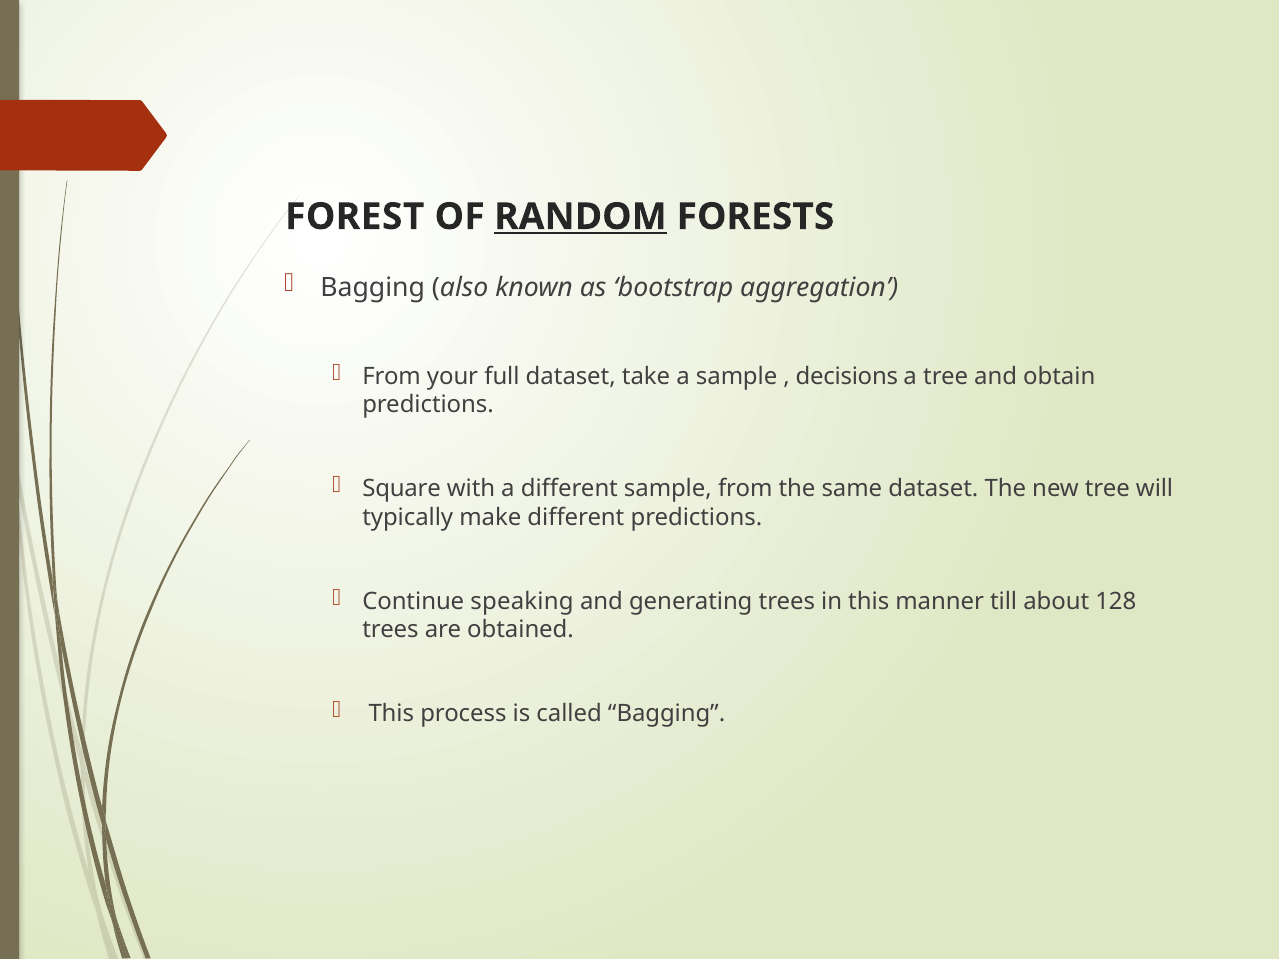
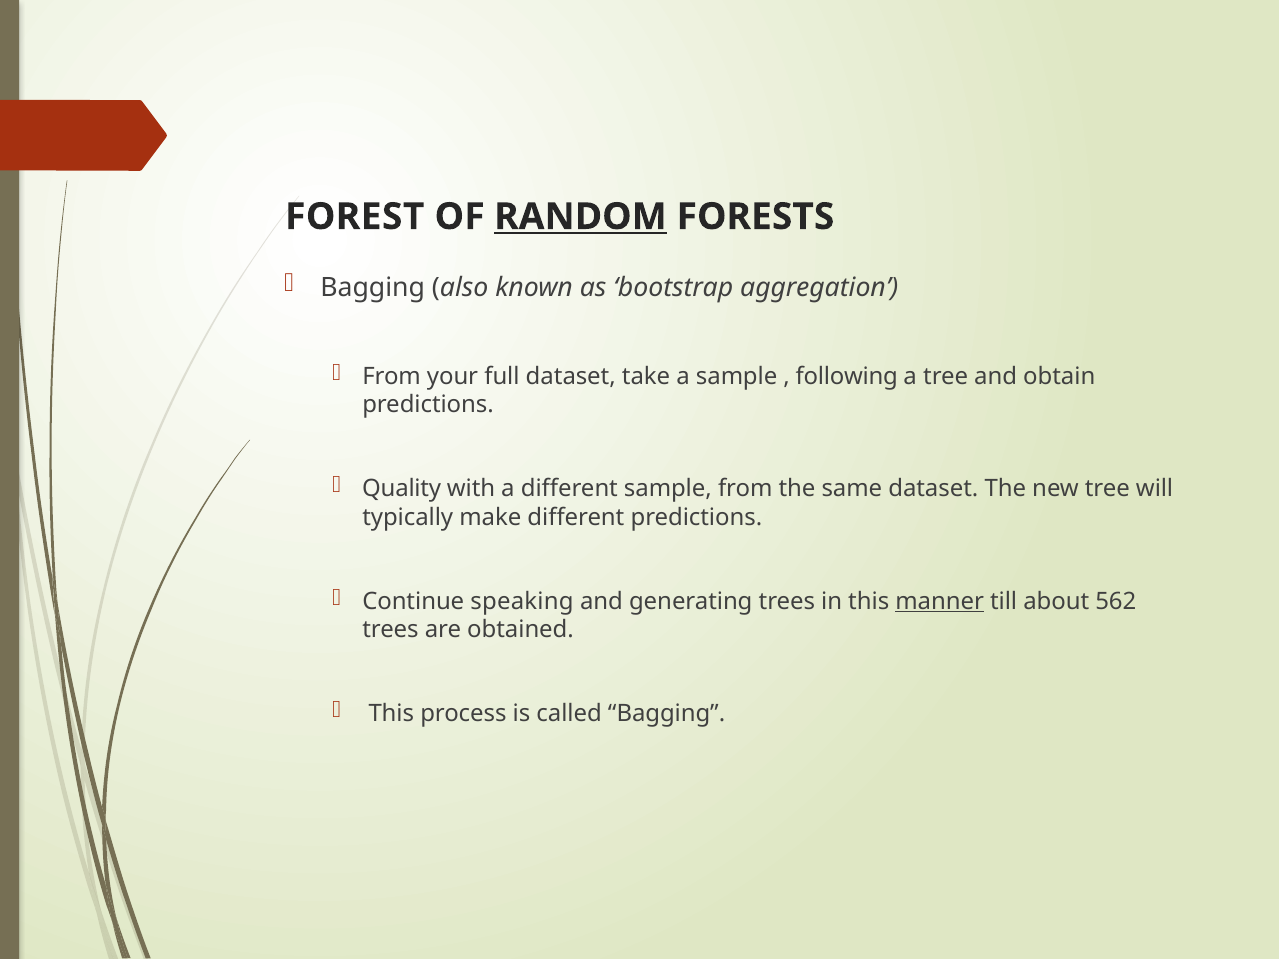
decisions: decisions -> following
Square: Square -> Quality
manner underline: none -> present
128: 128 -> 562
